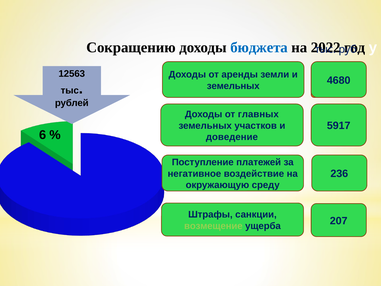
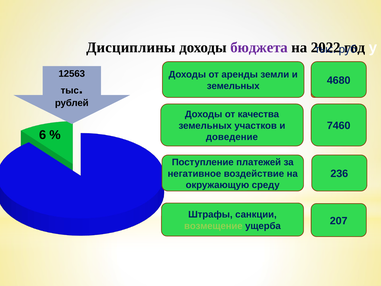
Сокращению: Сокращению -> Дисциплины
бюджета colour: blue -> purple
главных: главных -> качества
5917: 5917 -> 7460
